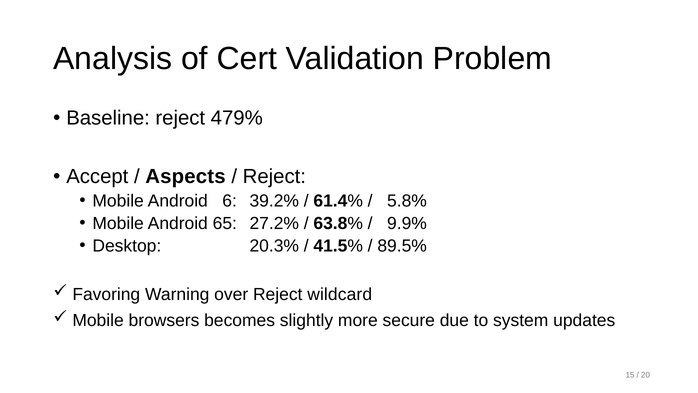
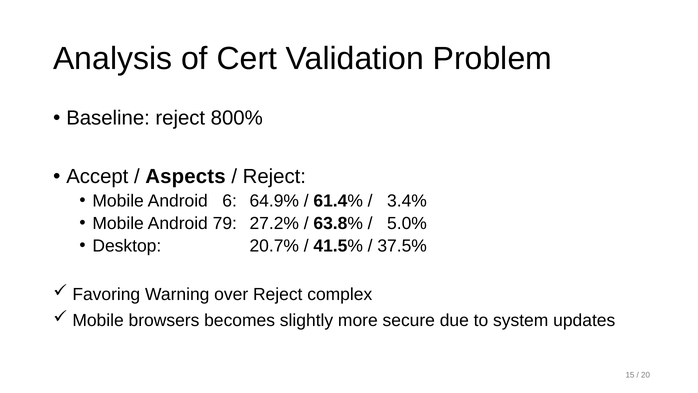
479%: 479% -> 800%
39.2%: 39.2% -> 64.9%
5.8%: 5.8% -> 3.4%
65: 65 -> 79
9.9%: 9.9% -> 5.0%
20.3%: 20.3% -> 20.7%
89.5%: 89.5% -> 37.5%
wildcard: wildcard -> complex
